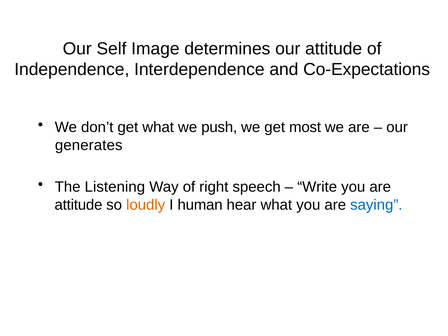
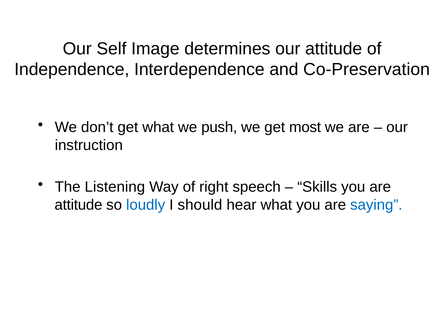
Co-Expectations: Co-Expectations -> Co-Preservation
generates: generates -> instruction
Write: Write -> Skills
loudly colour: orange -> blue
human: human -> should
